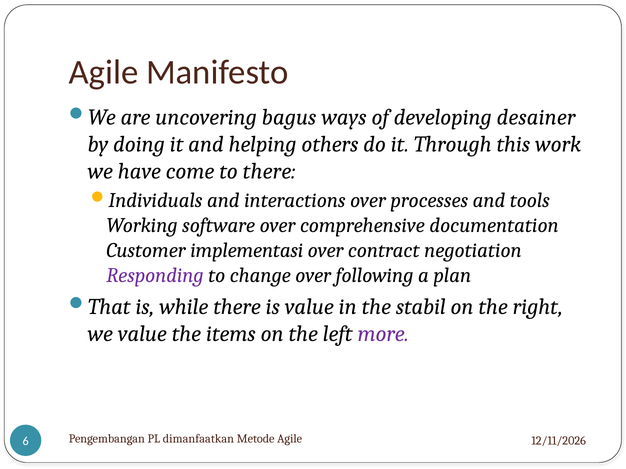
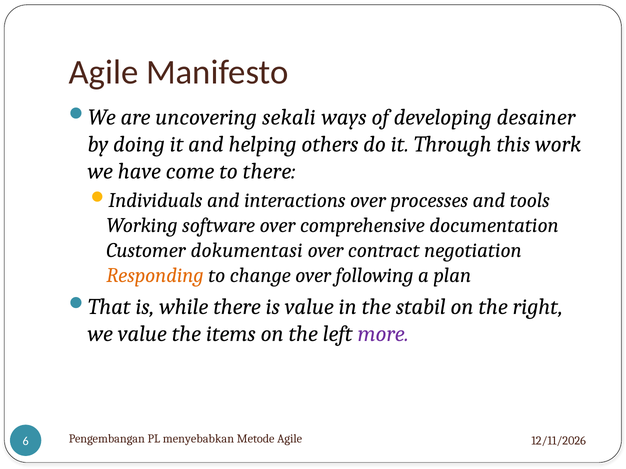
bagus: bagus -> sekali
implementasi: implementasi -> dokumentasi
Responding colour: purple -> orange
dimanfaatkan: dimanfaatkan -> menyebabkan
